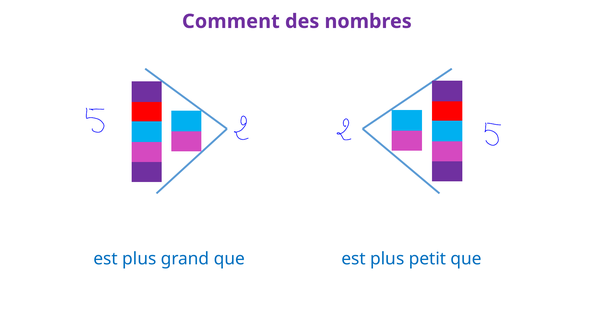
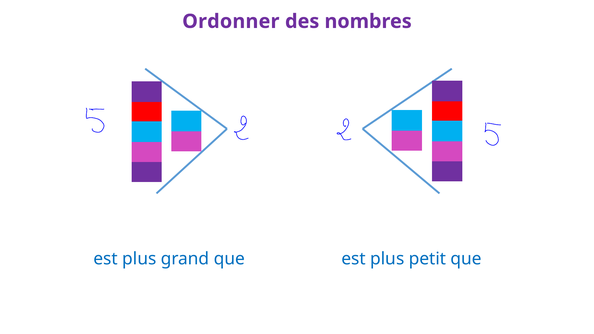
Comment: Comment -> Ordonner
